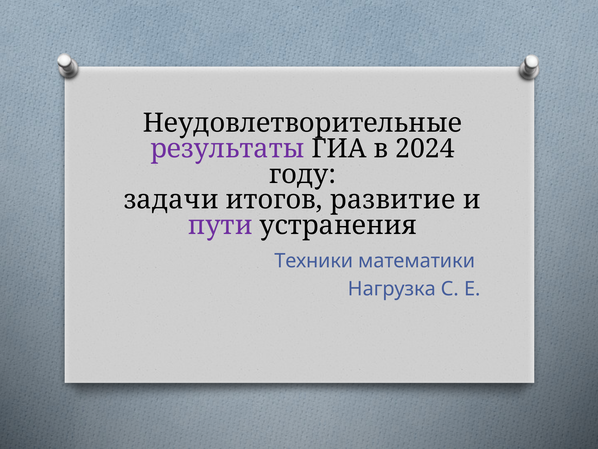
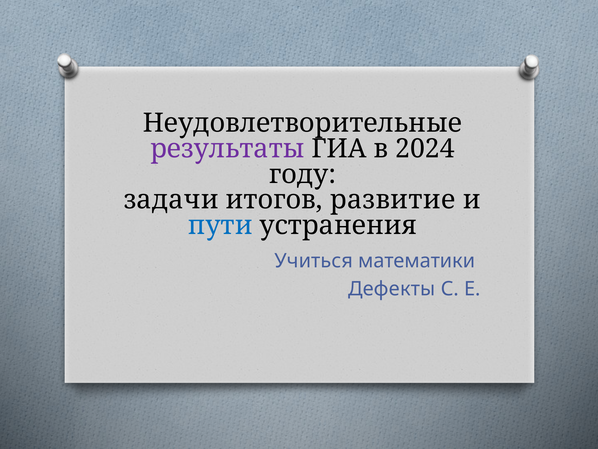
пути colour: purple -> blue
Техники: Техники -> Учиться
Нагрузка: Нагрузка -> Дефекты
